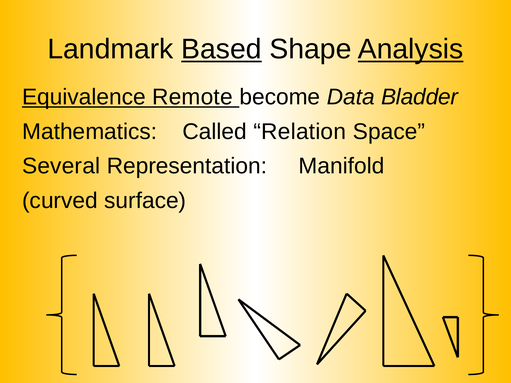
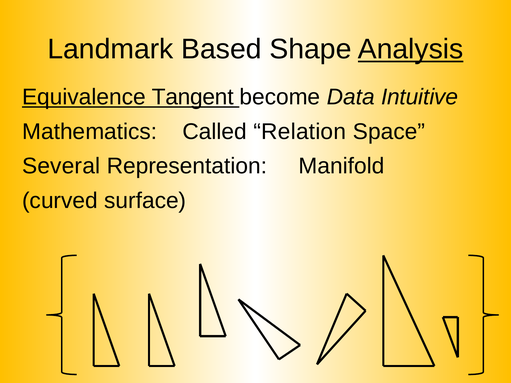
Based underline: present -> none
Remote: Remote -> Tangent
Bladder: Bladder -> Intuitive
